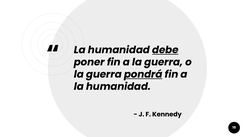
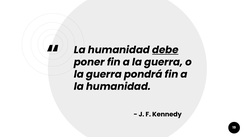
pondrá underline: present -> none
